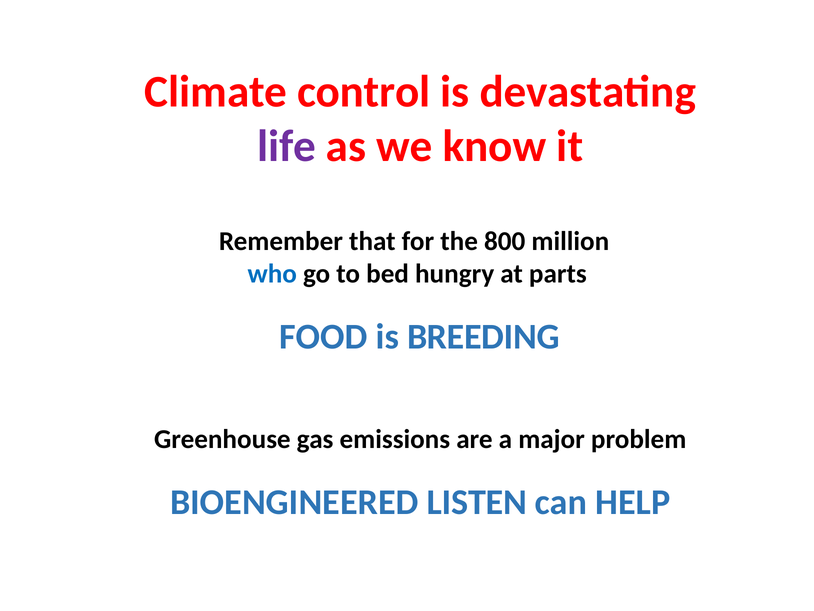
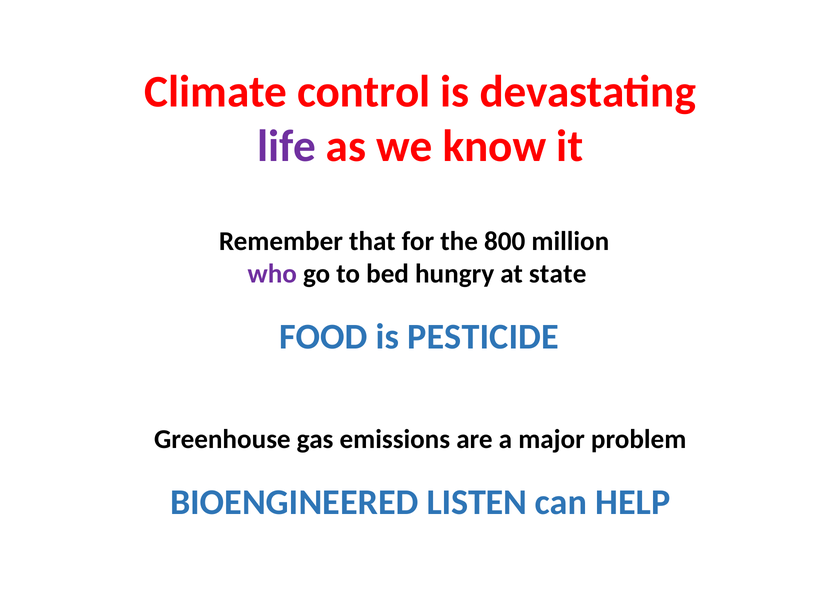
who colour: blue -> purple
parts: parts -> state
BREEDING: BREEDING -> PESTICIDE
